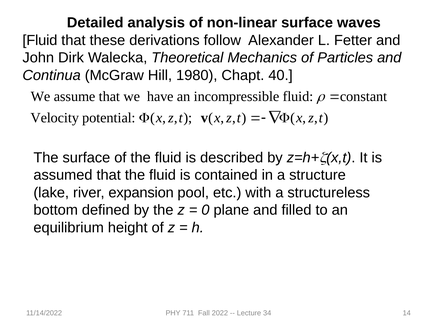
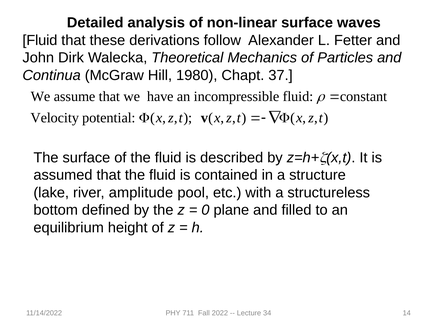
40: 40 -> 37
expansion: expansion -> amplitude
